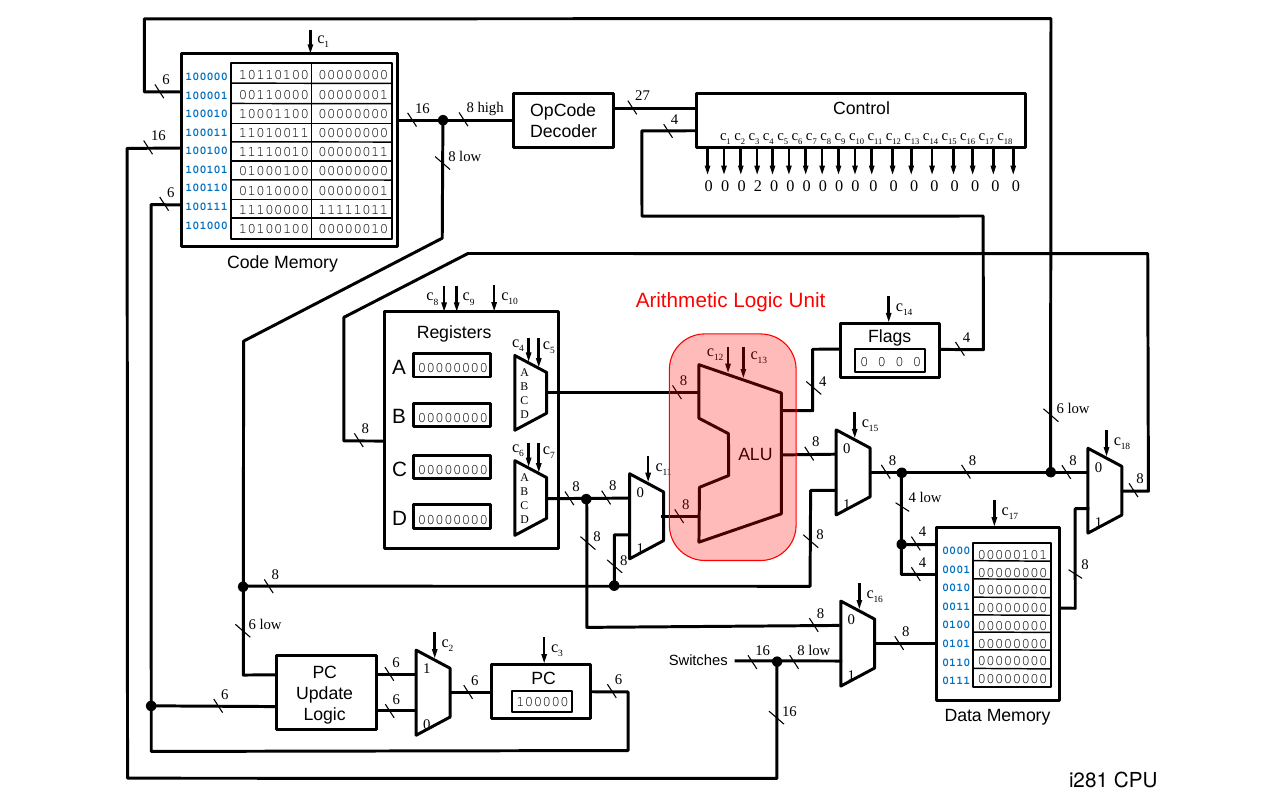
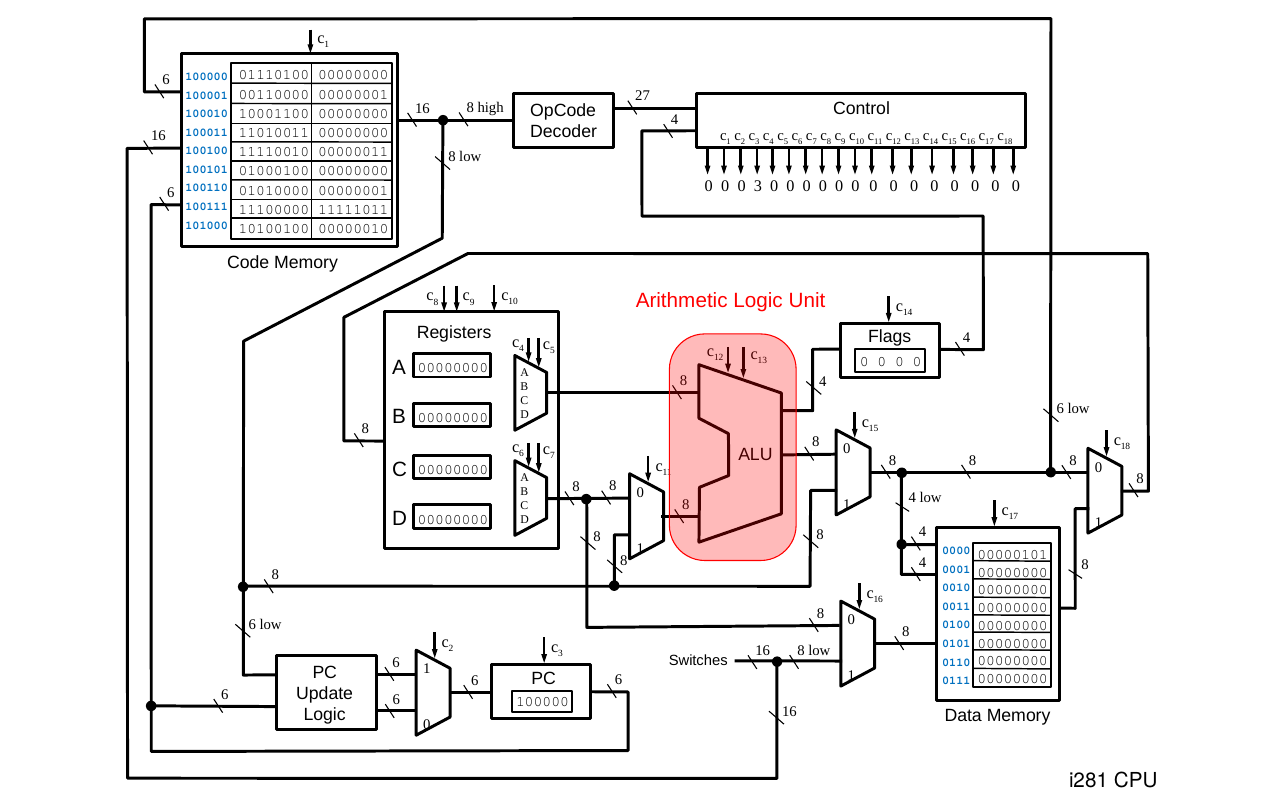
10110100: 10110100 -> 01110100
0 2: 2 -> 3
